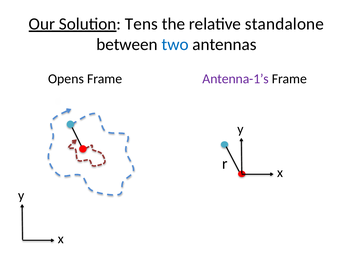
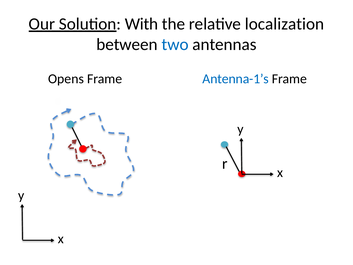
Tens: Tens -> With
standalone: standalone -> localization
Antenna-1’s colour: purple -> blue
